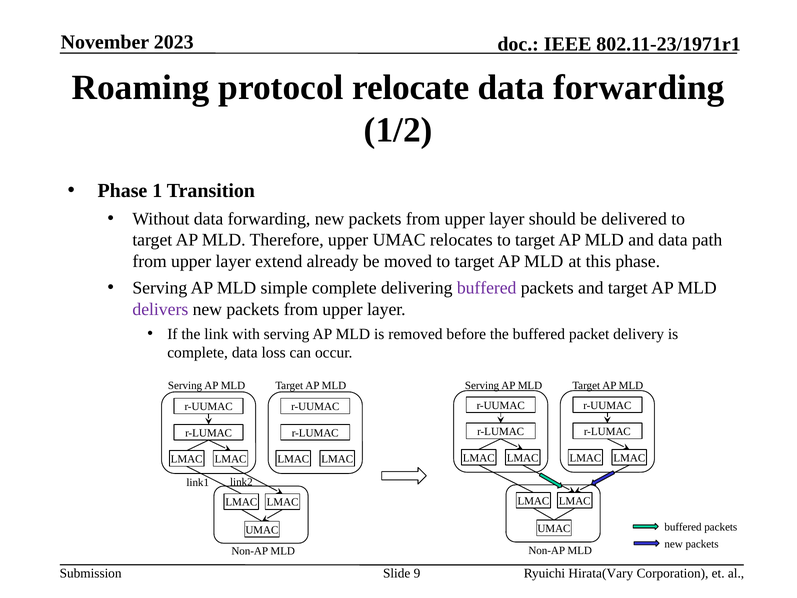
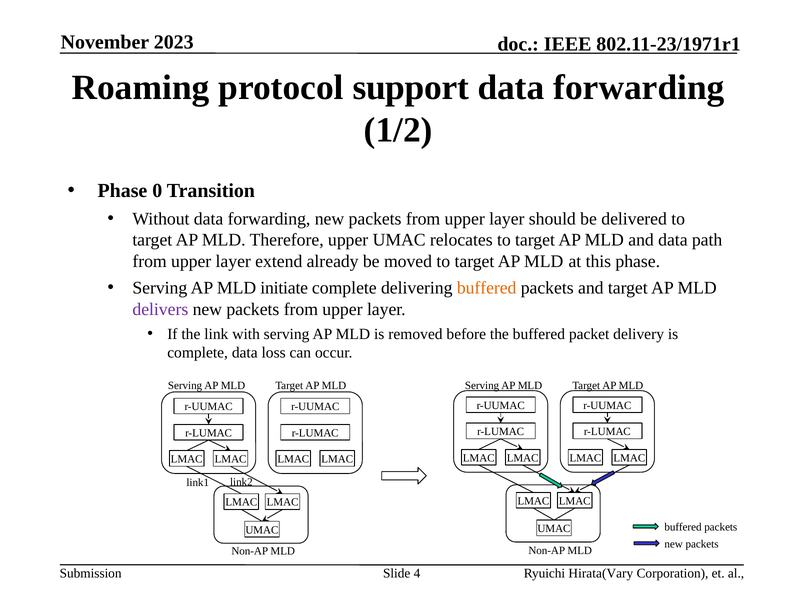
relocate: relocate -> support
1: 1 -> 0
simple: simple -> initiate
buffered at (487, 288) colour: purple -> orange
9: 9 -> 4
